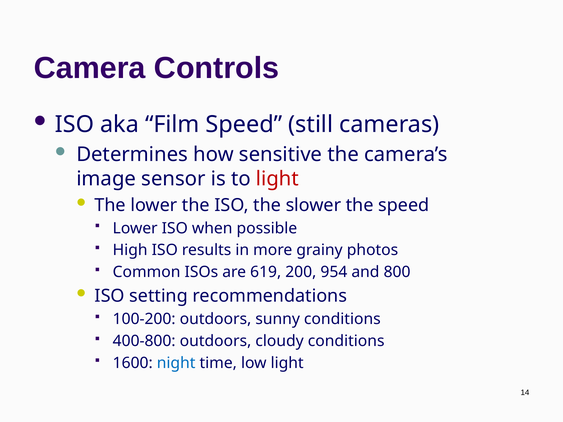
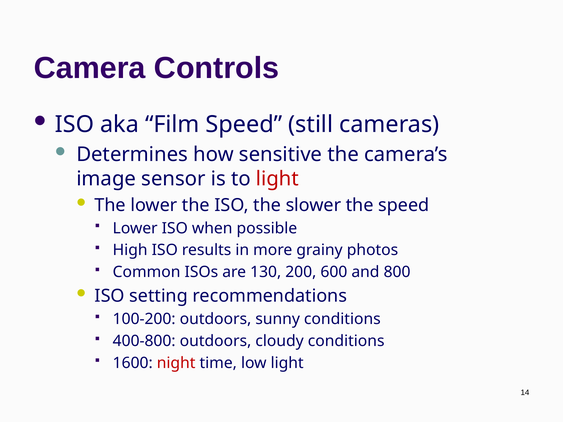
619: 619 -> 130
954: 954 -> 600
night colour: blue -> red
